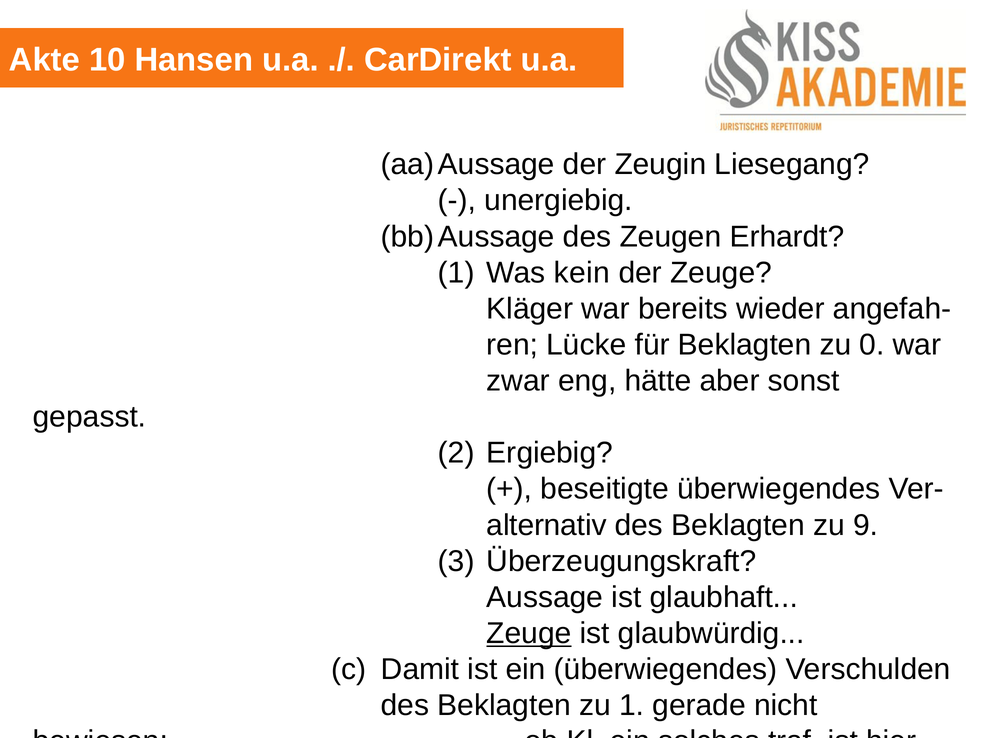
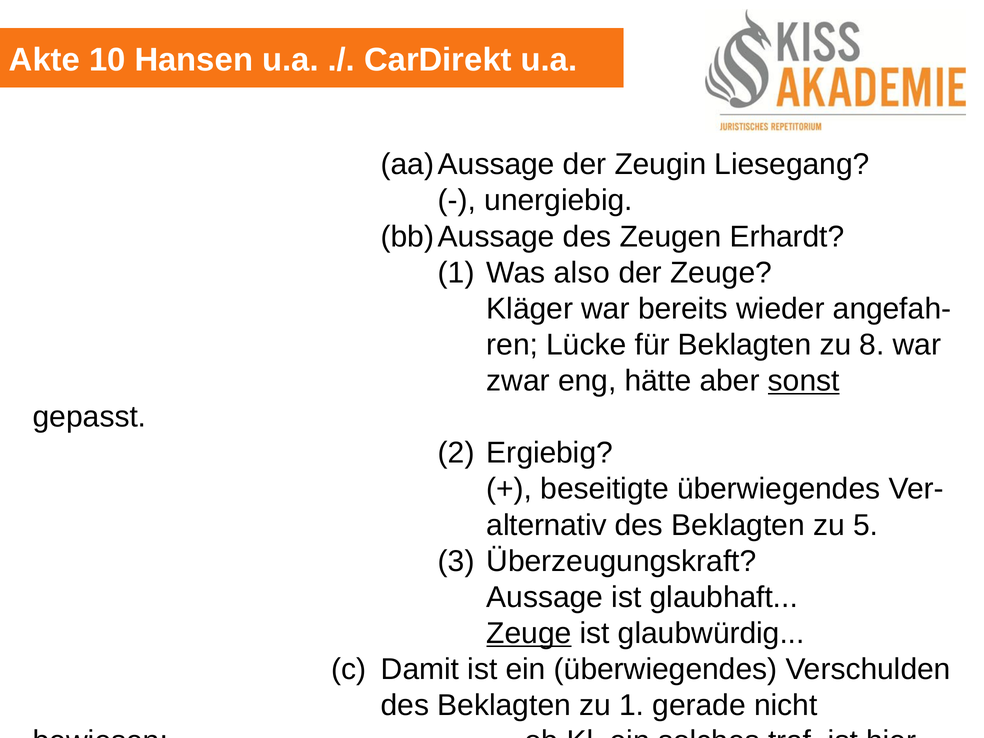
kein: kein -> also
0: 0 -> 8
sonst underline: none -> present
9: 9 -> 5
